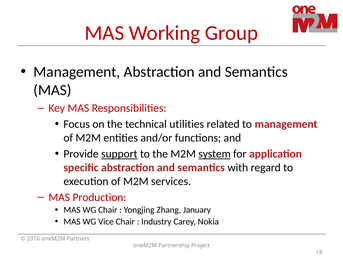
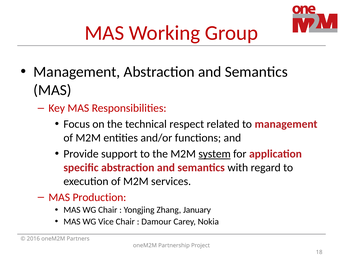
utilities: utilities -> respect
support underline: present -> none
Industry: Industry -> Damour
